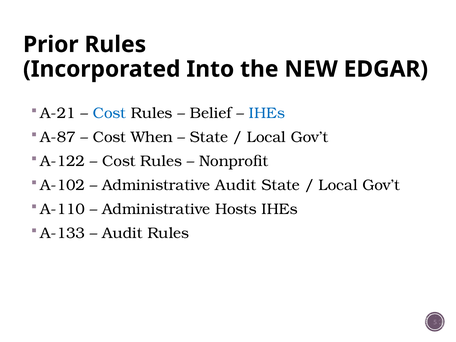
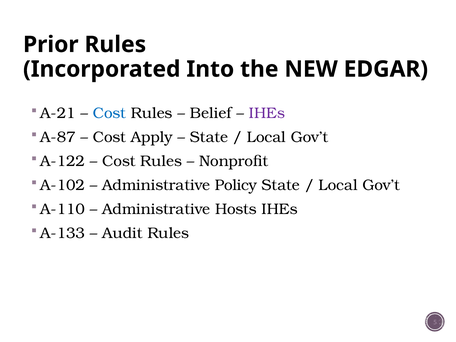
IHEs at (267, 113) colour: blue -> purple
When: When -> Apply
Administrative Audit: Audit -> Policy
